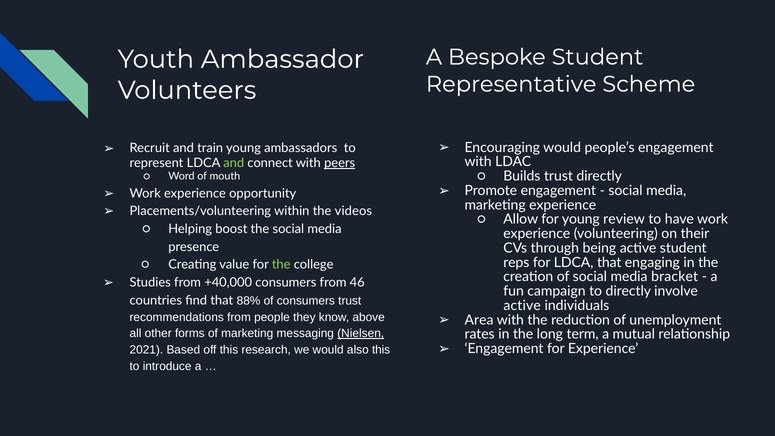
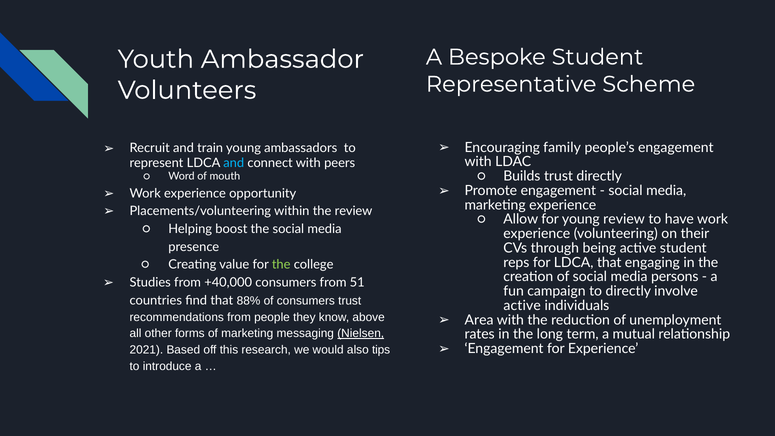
Encouraging would: would -> family
and at (234, 163) colour: light green -> light blue
peers underline: present -> none
the videos: videos -> review
bracket: bracket -> persons
46: 46 -> 51
also this: this -> tips
